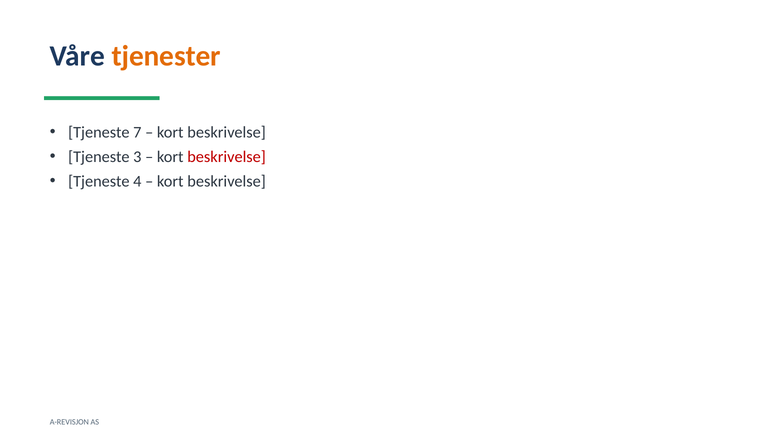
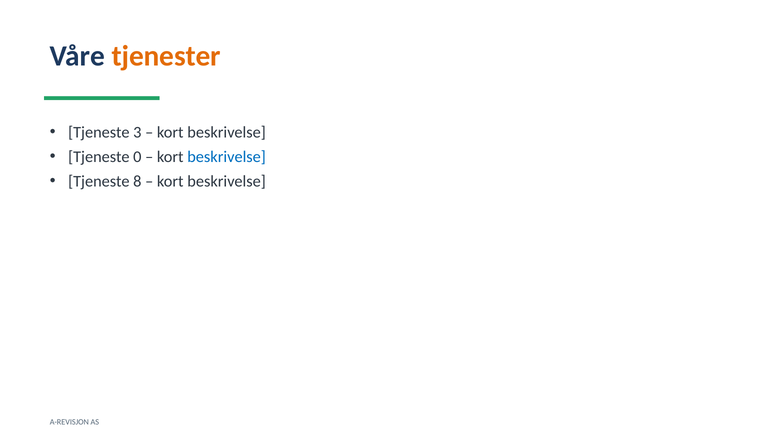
7: 7 -> 3
3: 3 -> 0
beskrivelse at (227, 157) colour: red -> blue
4: 4 -> 8
